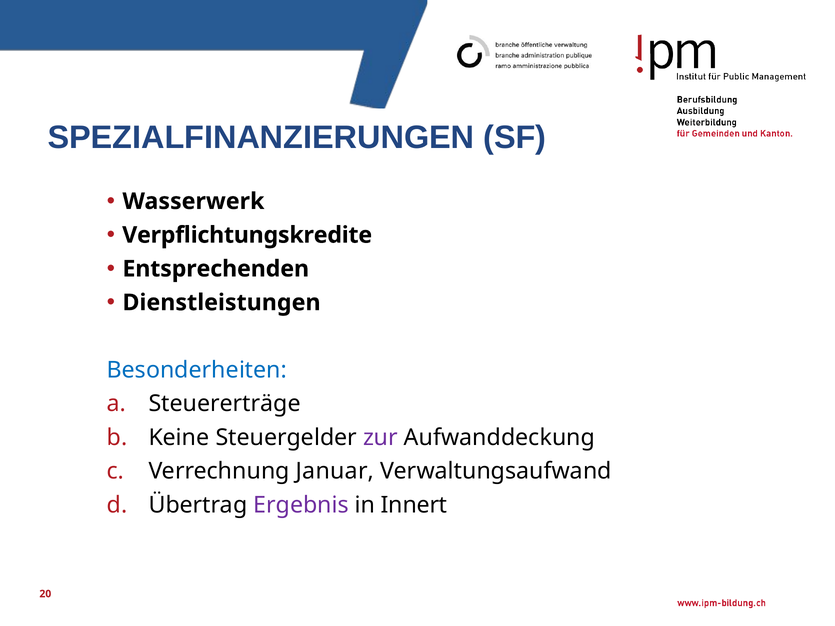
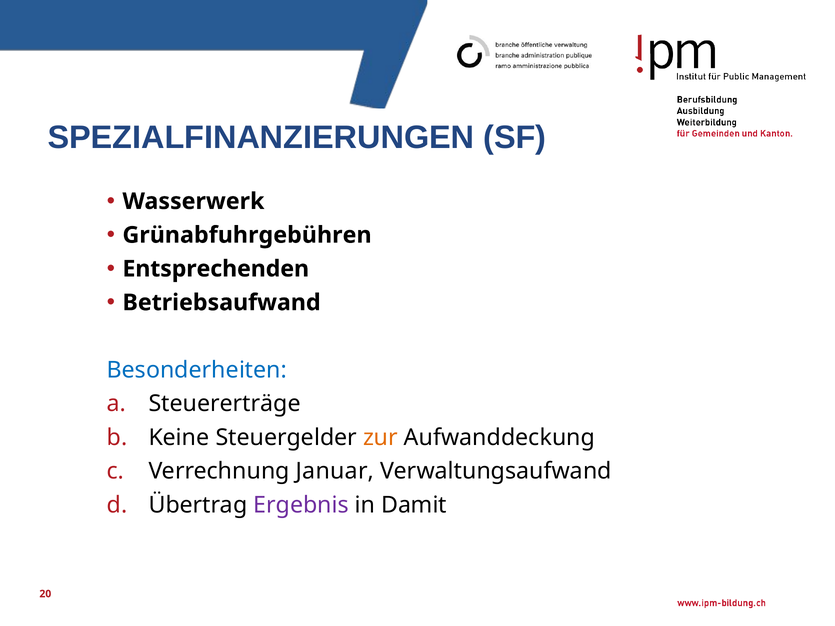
Verpflichtungskredite: Verpflichtungskredite -> Grünabfuhrgebühren
Dienstleistungen: Dienstleistungen -> Betriebsaufwand
zur colour: purple -> orange
Innert: Innert -> Damit
